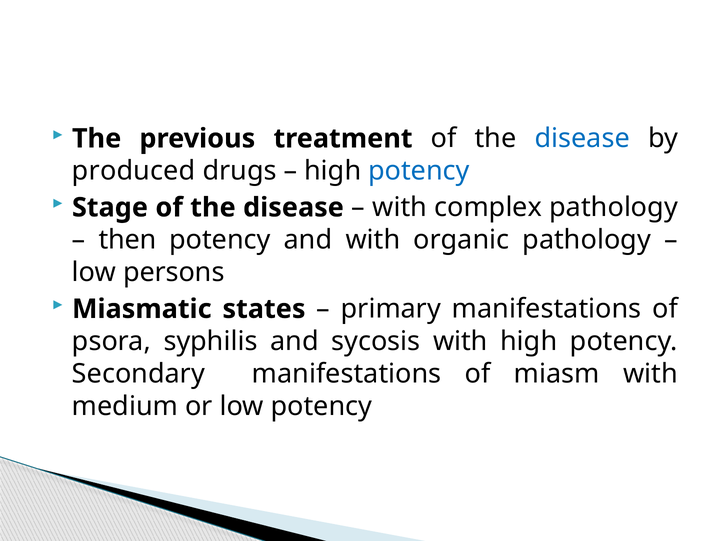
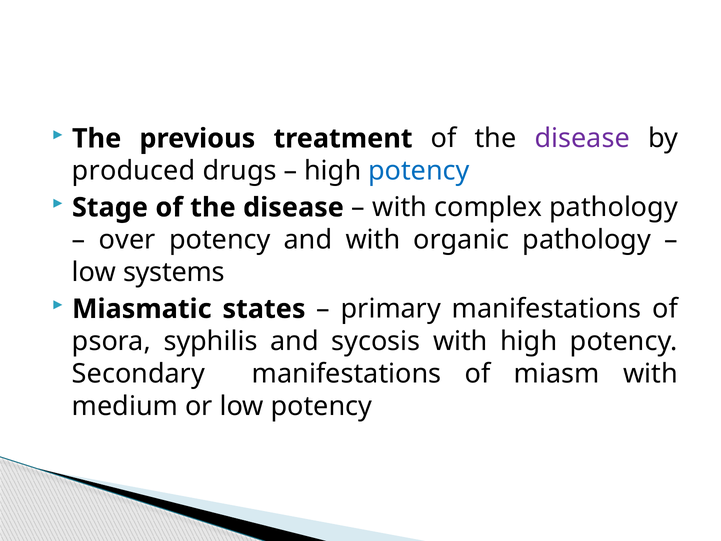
disease at (582, 138) colour: blue -> purple
then: then -> over
persons: persons -> systems
